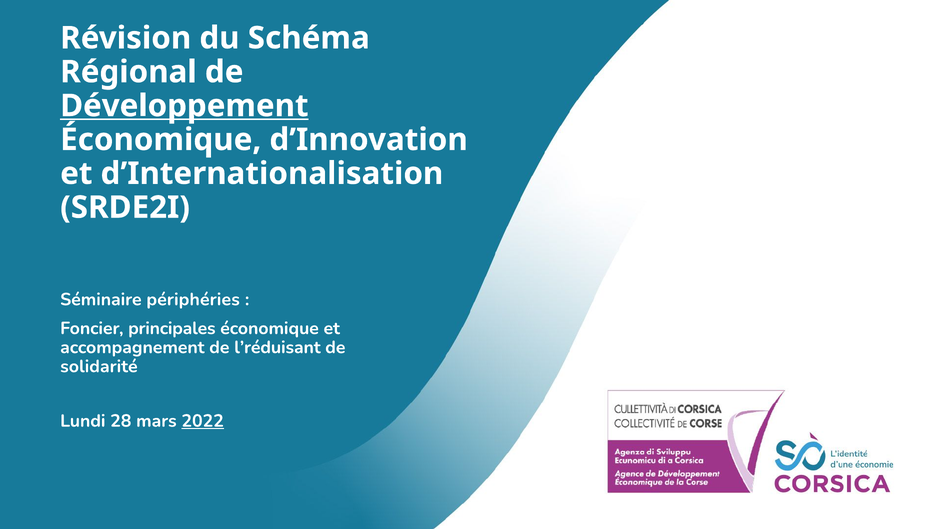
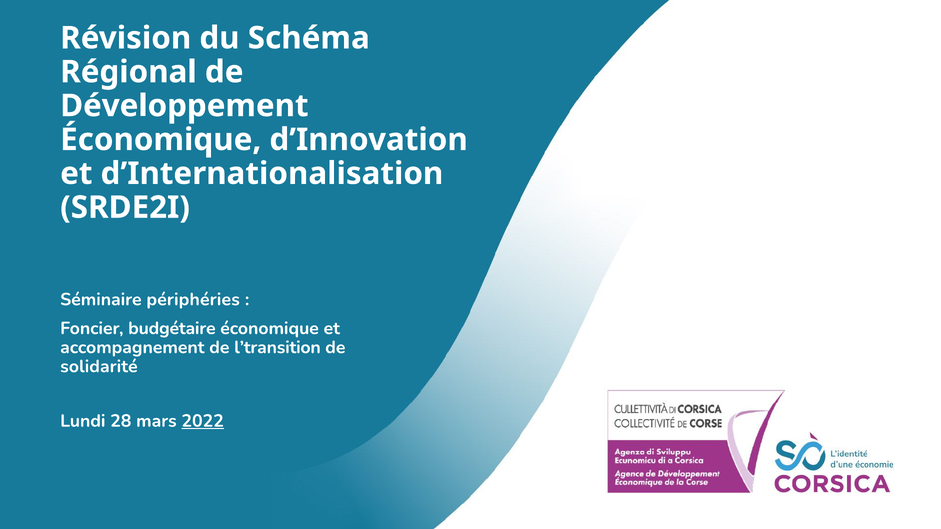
Développement underline: present -> none
principales: principales -> budgétaire
l’réduisant: l’réduisant -> l’transition
